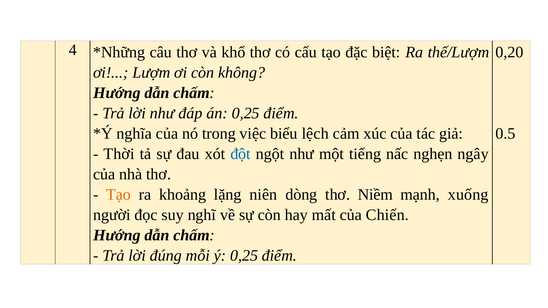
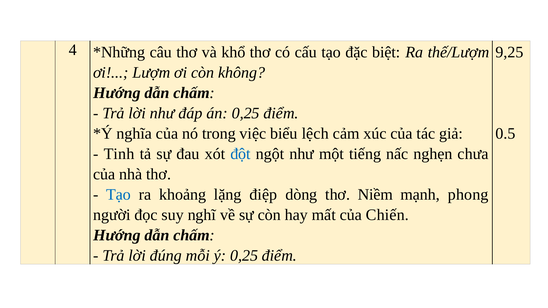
0,20: 0,20 -> 9,25
Thời: Thời -> Tinh
ngây: ngây -> chưa
Tạo at (118, 195) colour: orange -> blue
niên: niên -> điệp
xuống: xuống -> phong
